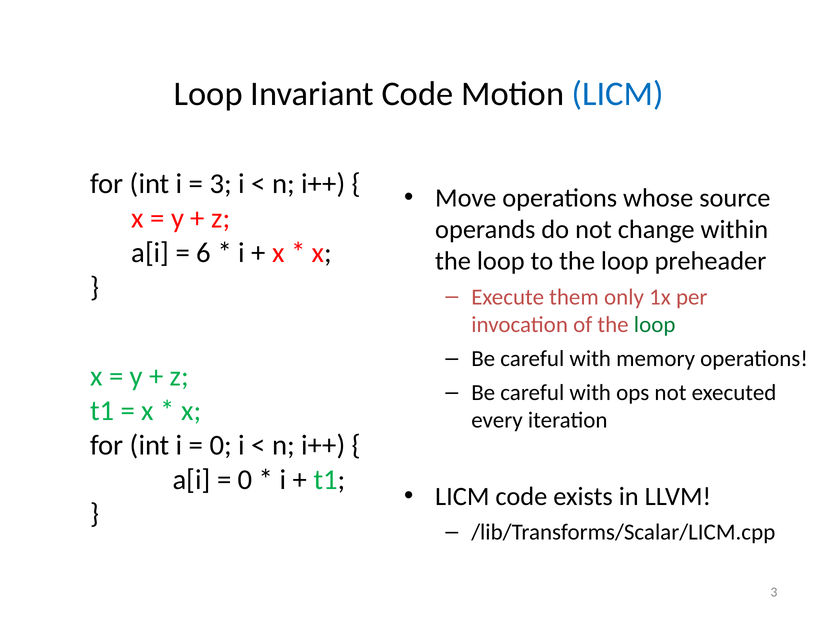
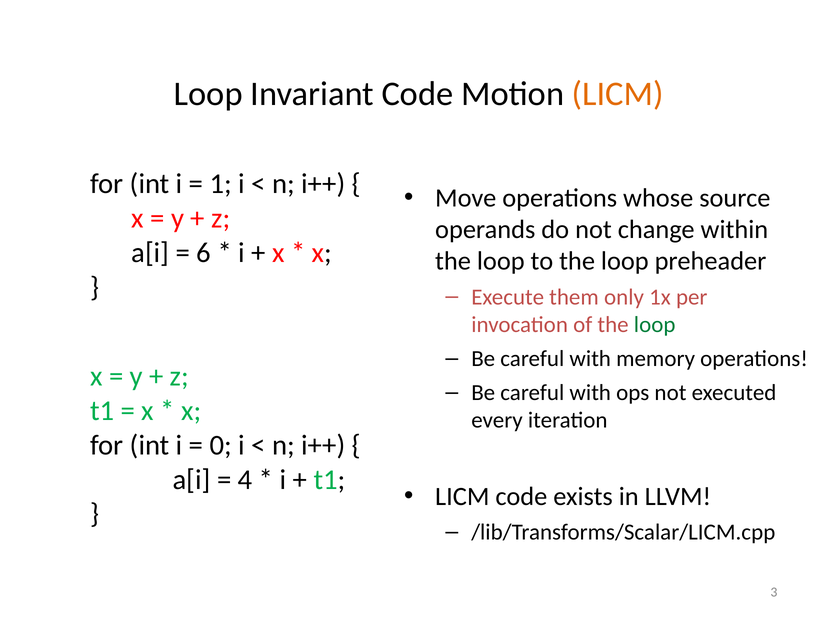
LICM at (618, 94) colour: blue -> orange
3 at (221, 184): 3 -> 1
0 at (245, 480): 0 -> 4
